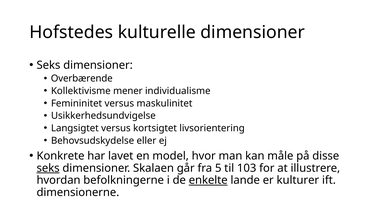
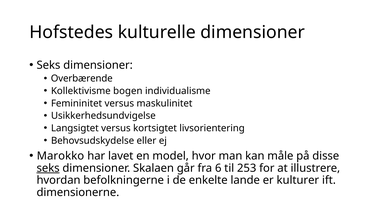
mener: mener -> bogen
Konkrete: Konkrete -> Marokko
5: 5 -> 6
103: 103 -> 253
enkelte underline: present -> none
